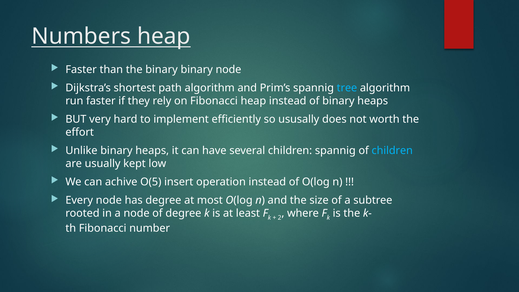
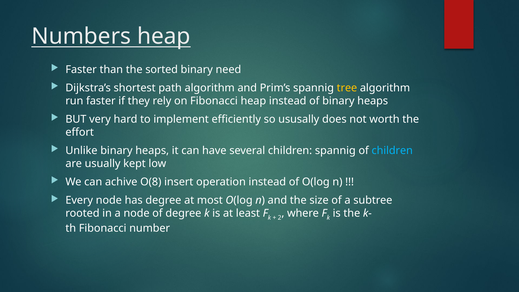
the binary: binary -> sorted
binary node: node -> need
tree colour: light blue -> yellow
O(5: O(5 -> O(8
